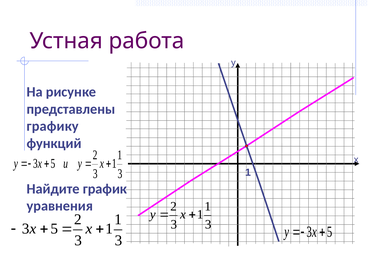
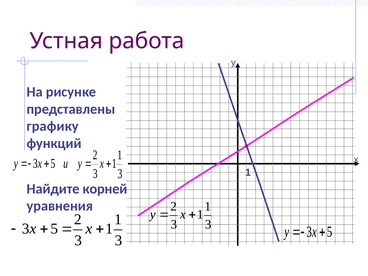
график: график -> корней
